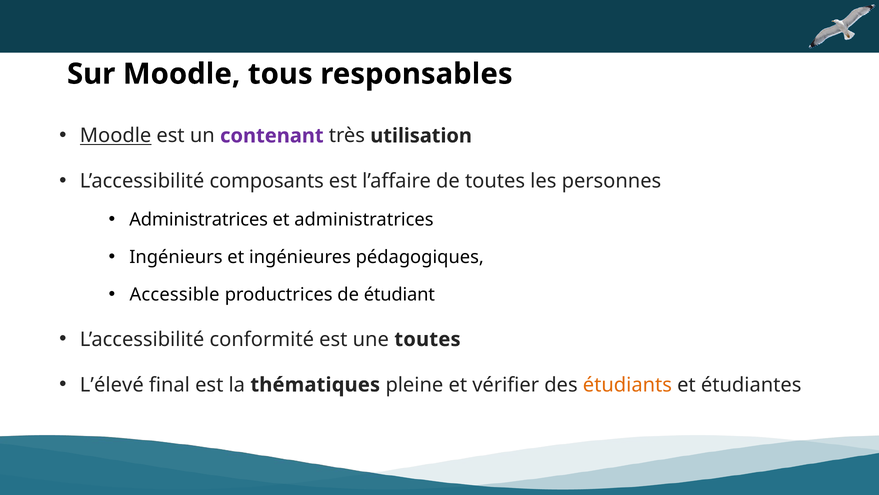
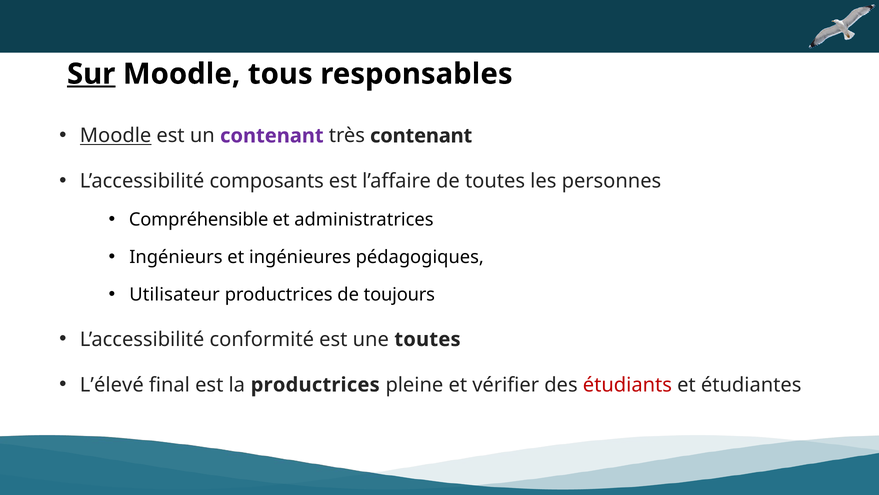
Sur underline: none -> present
très utilisation: utilisation -> contenant
Administratrices at (199, 220): Administratrices -> Compréhensible
Accessible: Accessible -> Utilisateur
étudiant: étudiant -> toujours
la thématiques: thématiques -> productrices
étudiants colour: orange -> red
